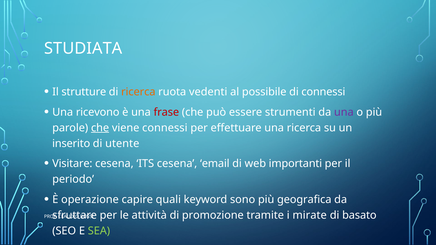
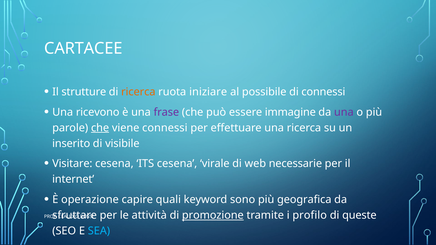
STUDIATA: STUDIATA -> CARTACEE
vedenti: vedenti -> iniziare
frase colour: red -> purple
strumenti: strumenti -> immagine
utente: utente -> visibile
email: email -> virale
importanti: importanti -> necessarie
periodo: periodo -> internet
promozione underline: none -> present
mirate: mirate -> profilo
basato: basato -> queste
SEA colour: light green -> light blue
